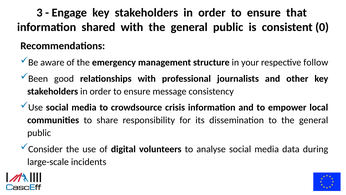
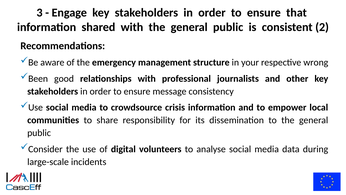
0: 0 -> 2
follow: follow -> wrong
